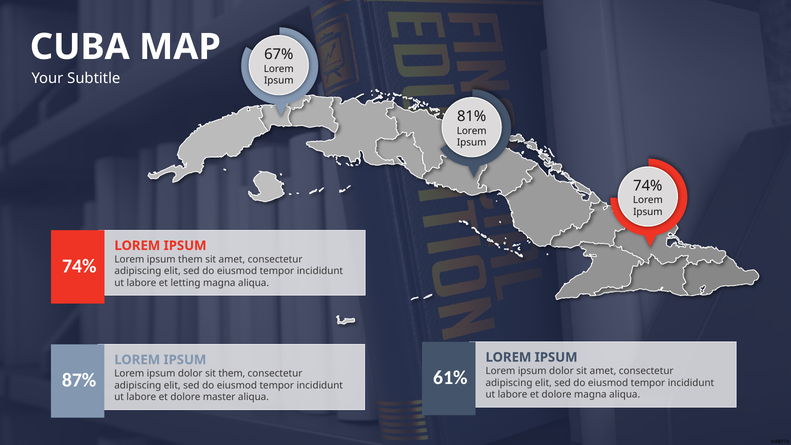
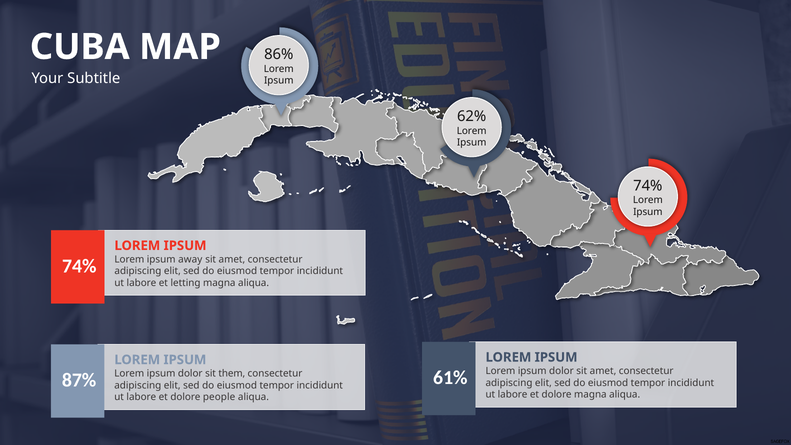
67%: 67% -> 86%
81%: 81% -> 62%
ipsum them: them -> away
master: master -> people
